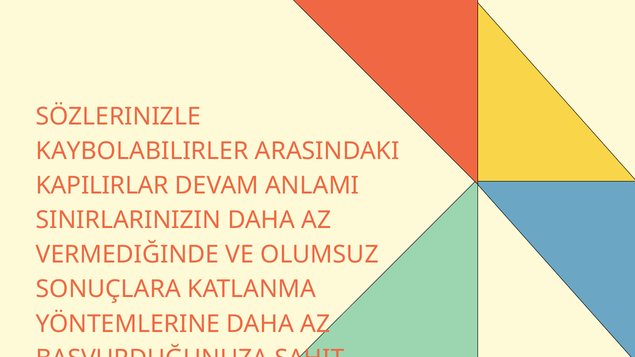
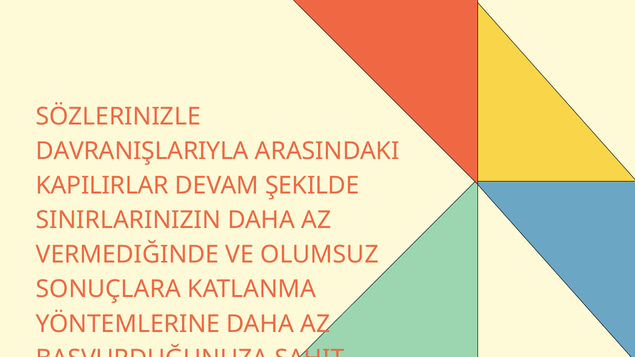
KAYBOLABILIRLER: KAYBOLABILIRLER -> DAVRANIŞLARIYLA
ANLAMI: ANLAMI -> ŞEKILDE
